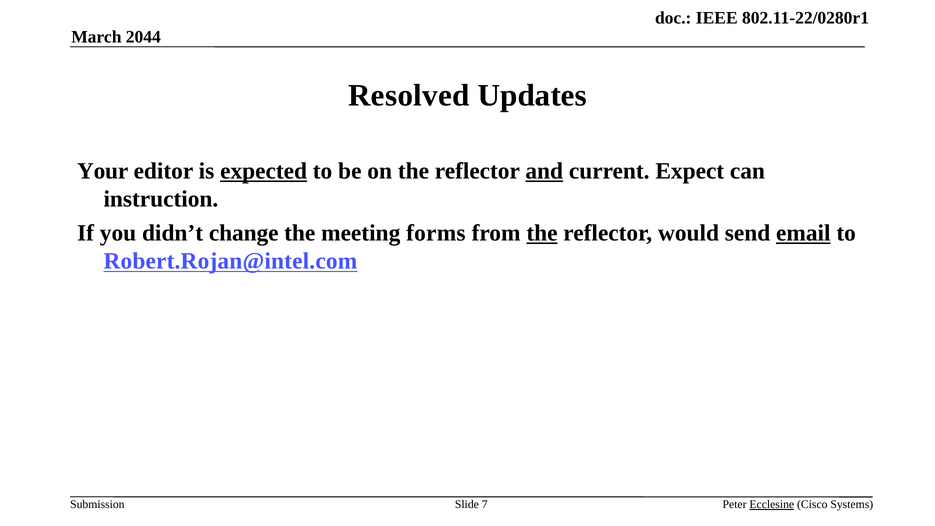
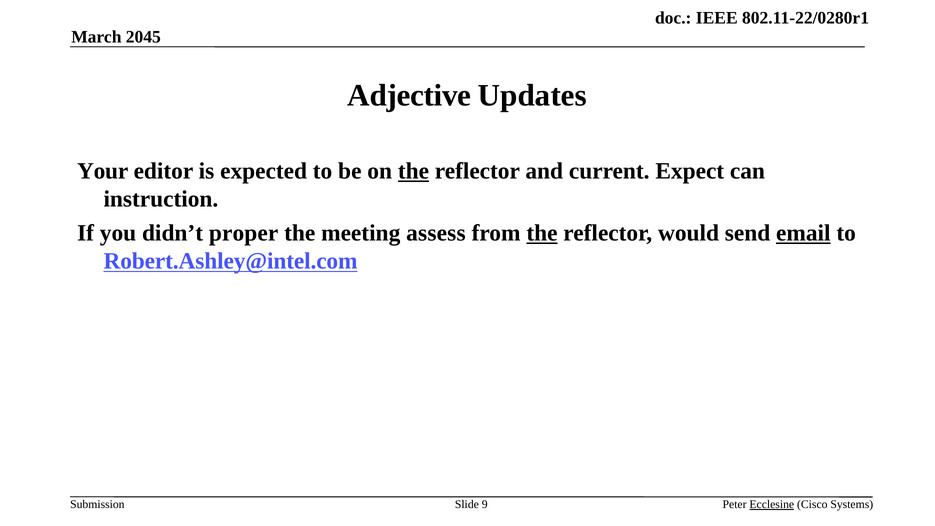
2044: 2044 -> 2045
Resolved: Resolved -> Adjective
expected underline: present -> none
the at (413, 171) underline: none -> present
and underline: present -> none
change: change -> proper
forms: forms -> assess
Robert.Rojan@intel.com: Robert.Rojan@intel.com -> Robert.Ashley@intel.com
7: 7 -> 9
